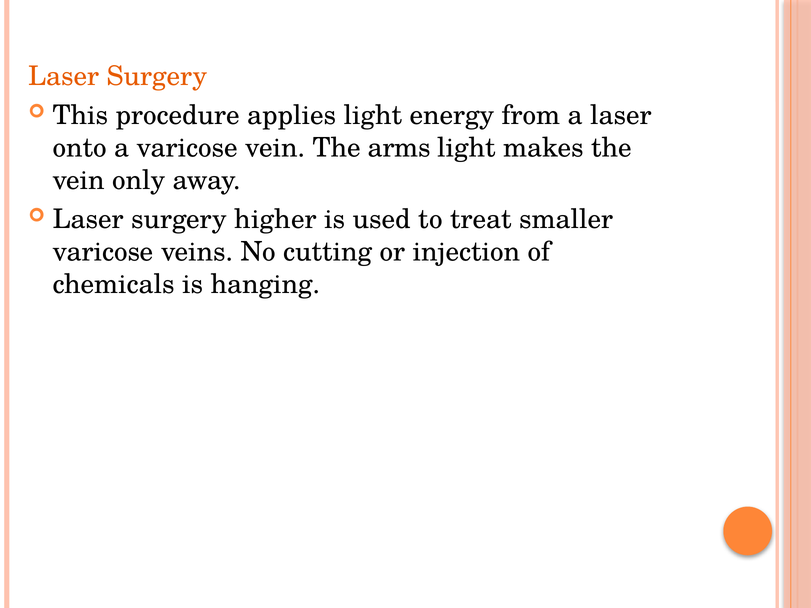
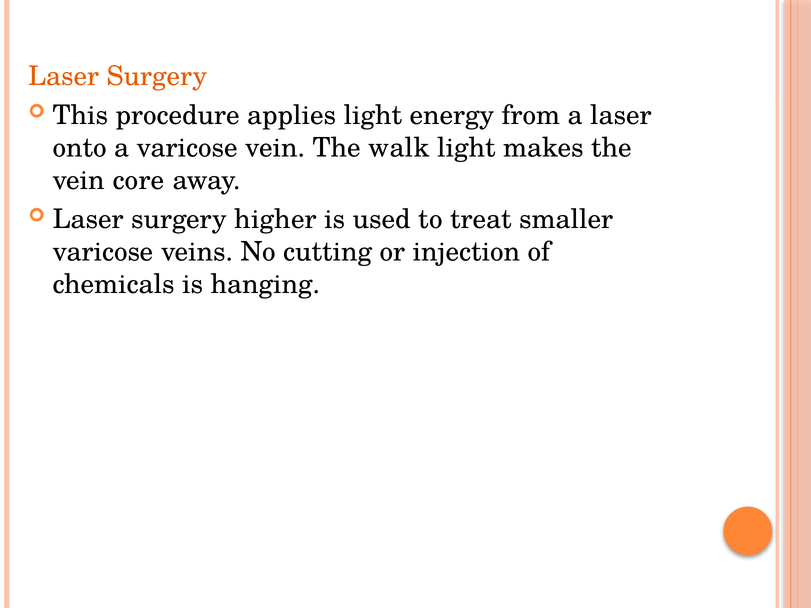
arms: arms -> walk
only: only -> core
